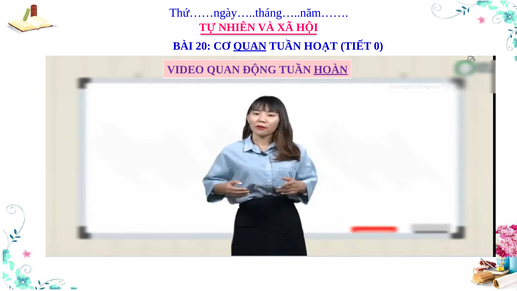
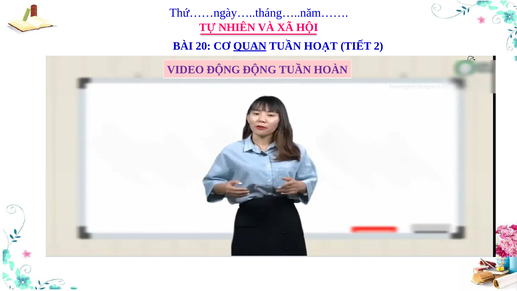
0: 0 -> 2
VIDEO QUAN: QUAN -> ĐỘNG
HOÀN underline: present -> none
